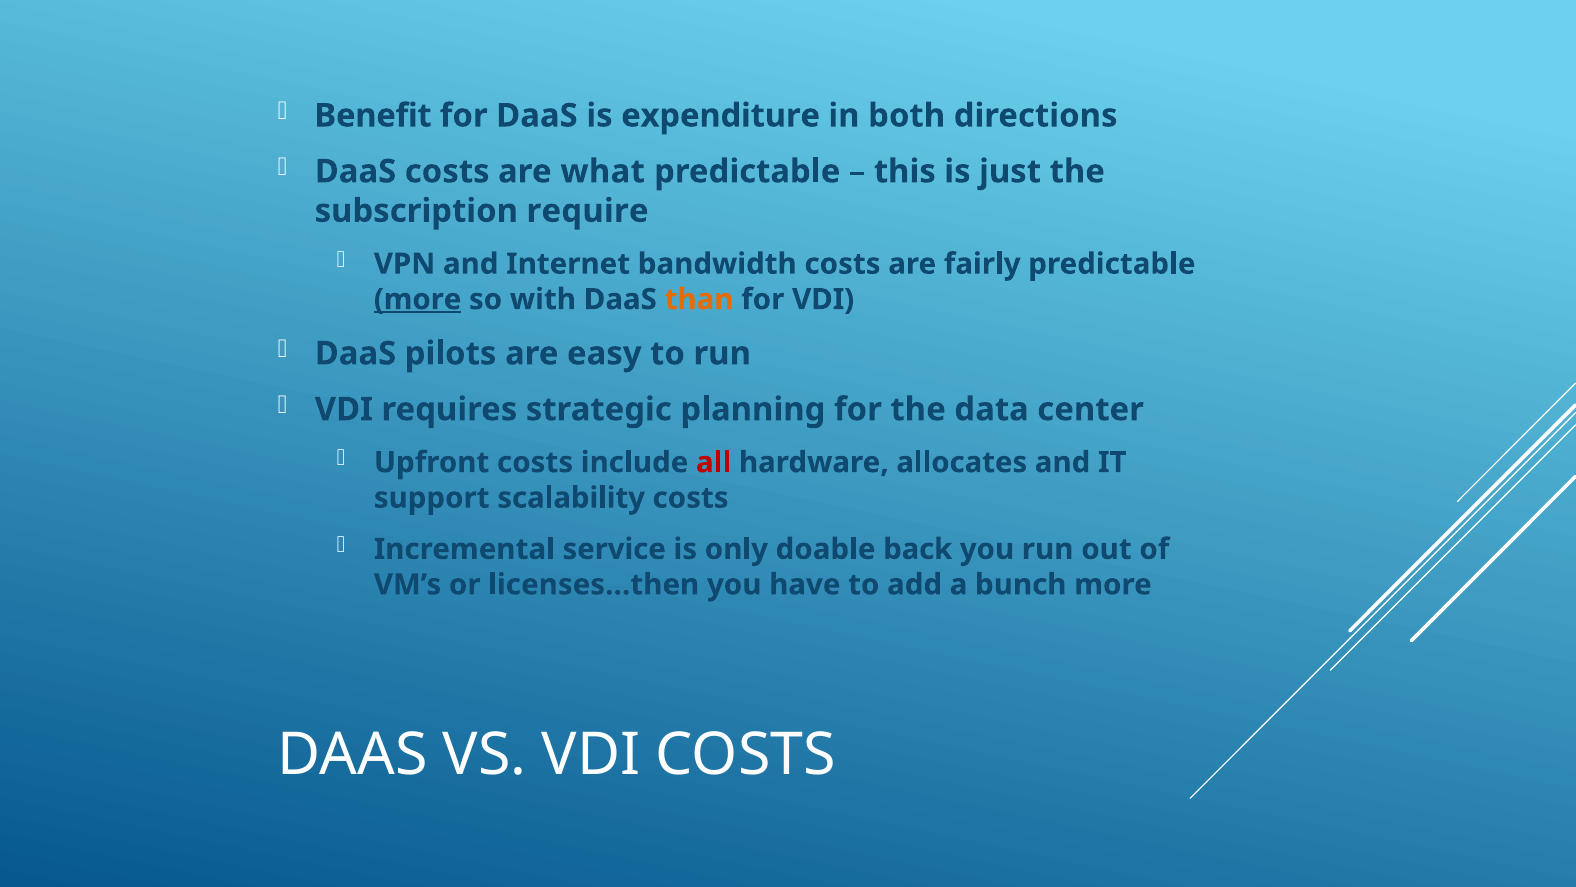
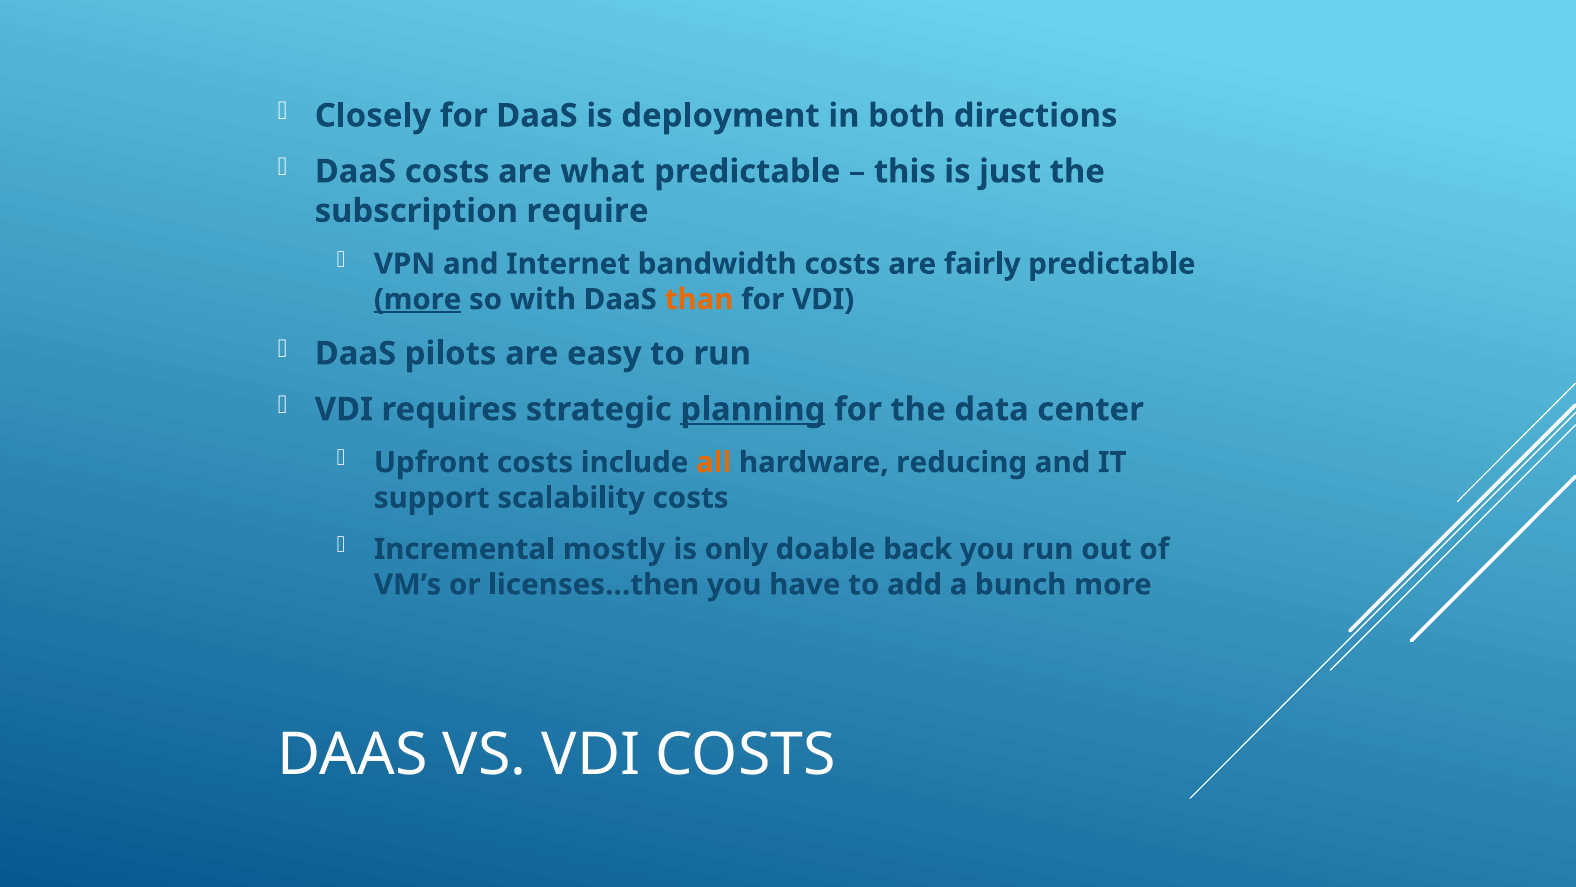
Benefit: Benefit -> Closely
expenditure: expenditure -> deployment
planning underline: none -> present
all colour: red -> orange
allocates: allocates -> reducing
service: service -> mostly
